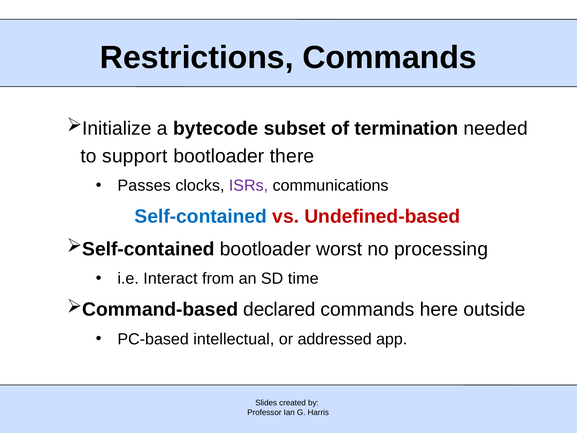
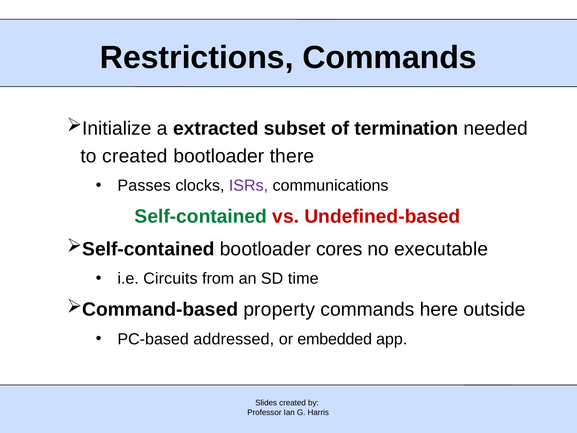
bytecode: bytecode -> extracted
to support: support -> created
Self-contained colour: blue -> green
worst: worst -> cores
processing: processing -> executable
Interact: Interact -> Circuits
declared: declared -> property
intellectual: intellectual -> addressed
addressed: addressed -> embedded
